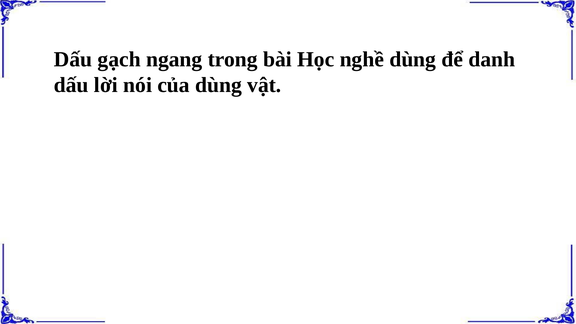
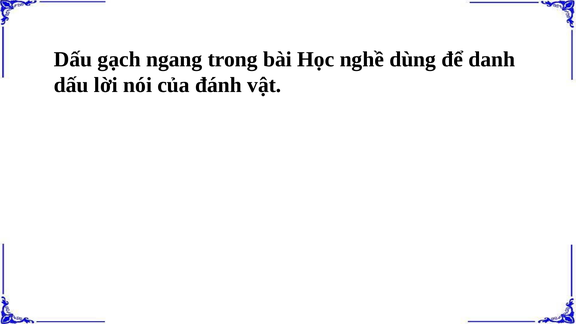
của dùng: dùng -> đánh
